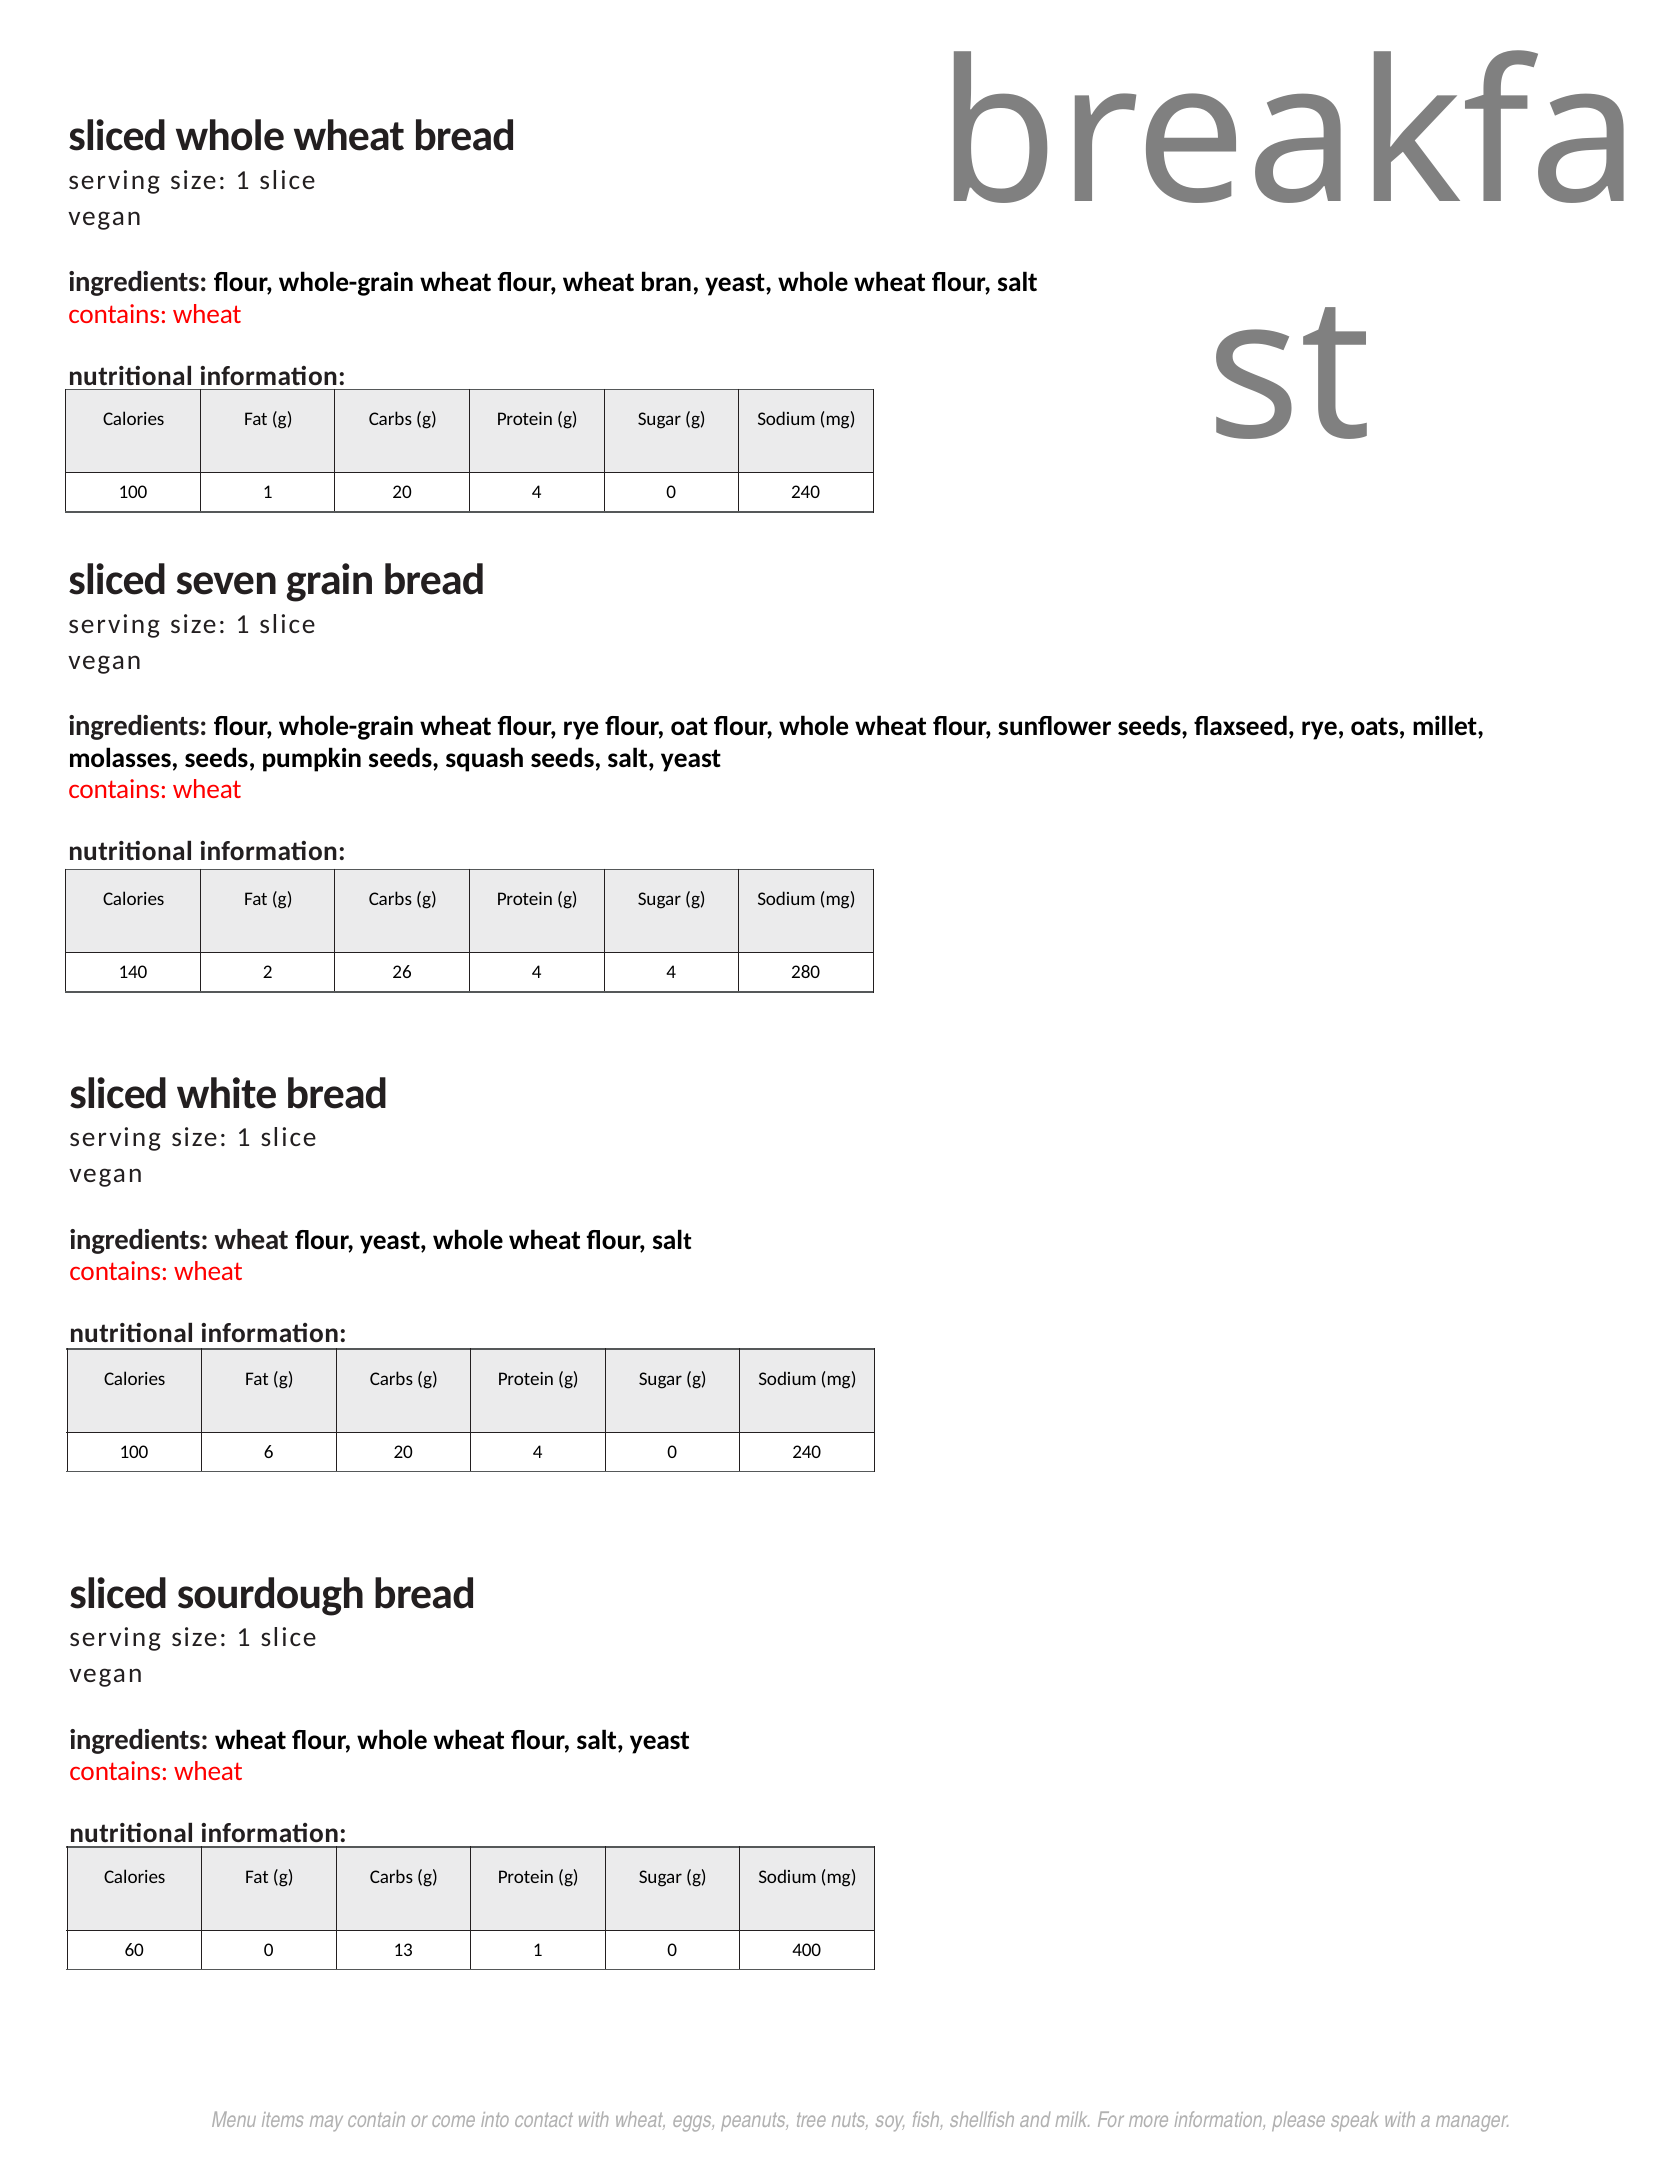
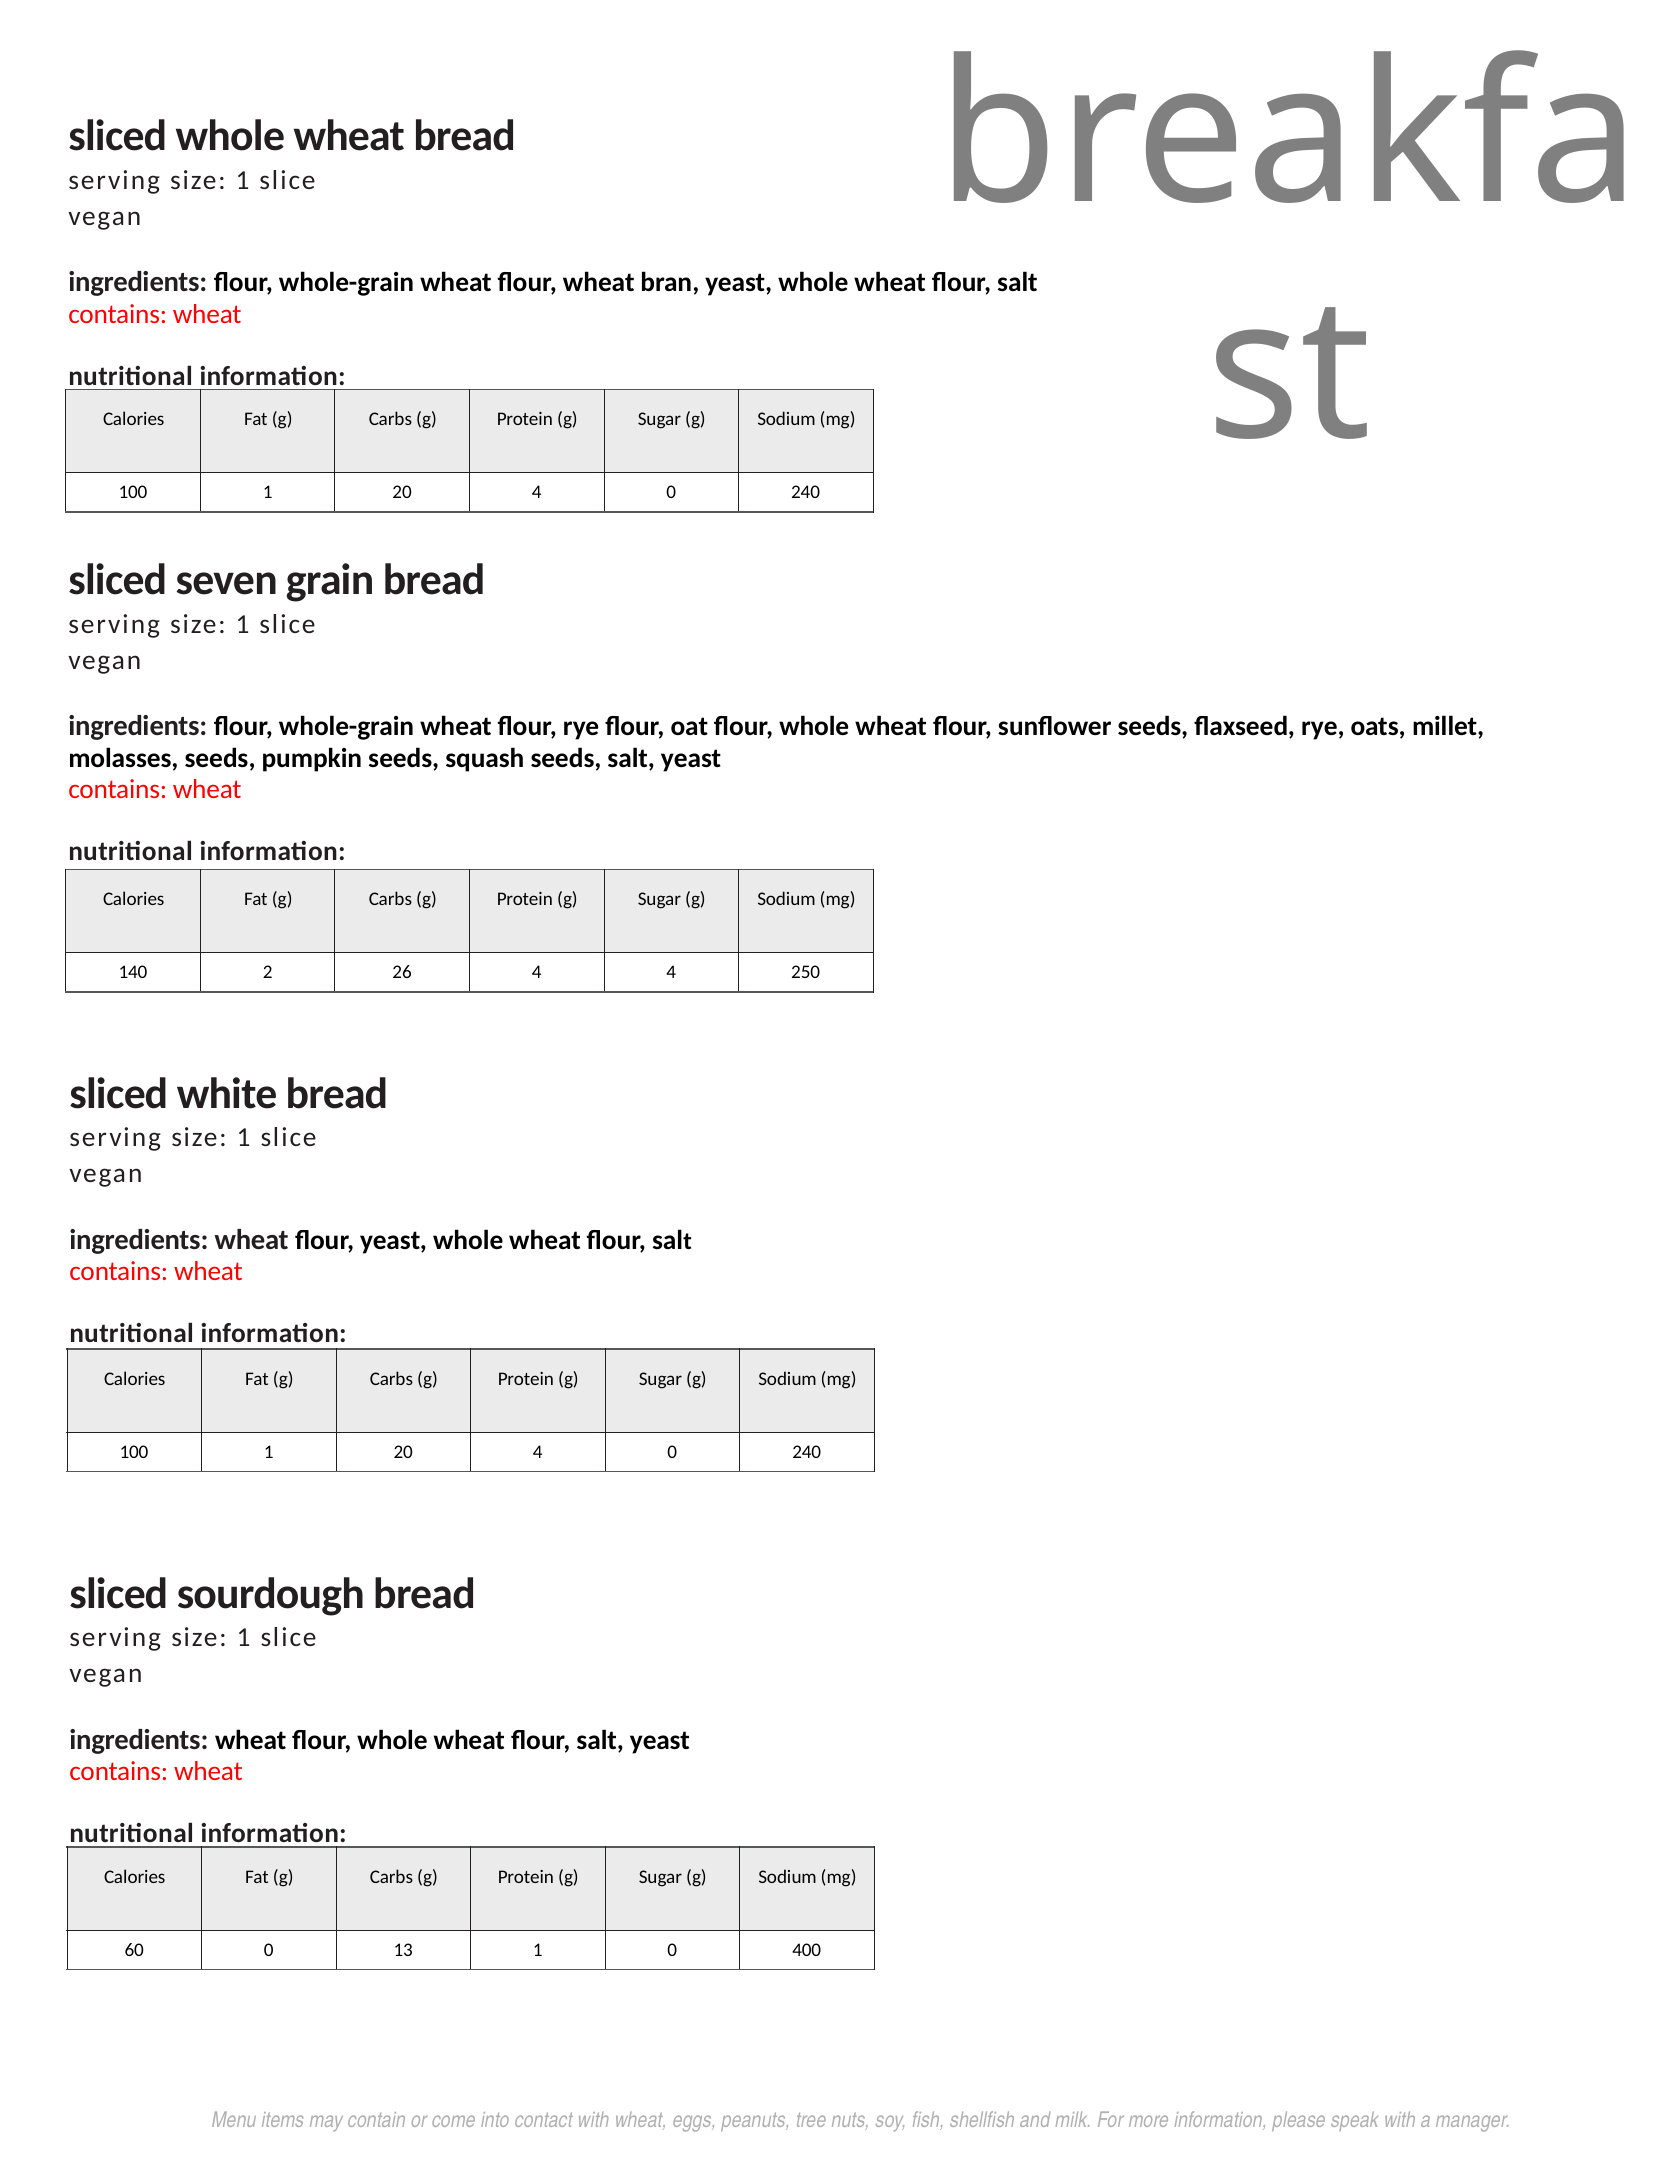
280: 280 -> 250
6 at (269, 1452): 6 -> 1
